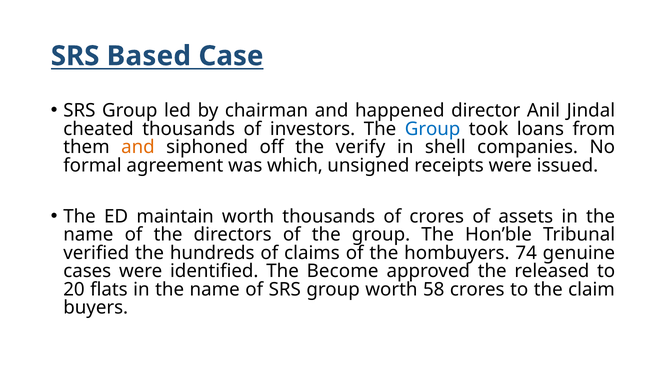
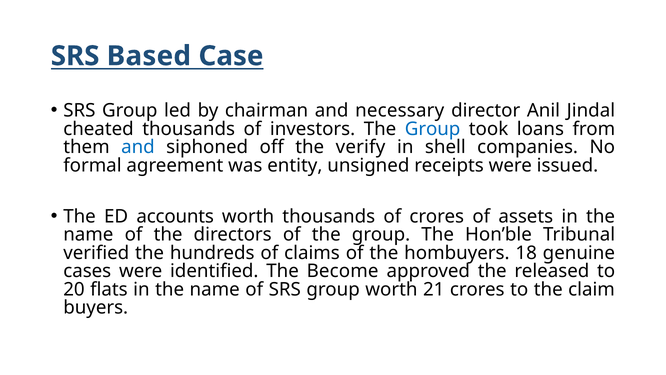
happened: happened -> necessary
and at (138, 147) colour: orange -> blue
which: which -> entity
maintain: maintain -> accounts
74: 74 -> 18
58: 58 -> 21
